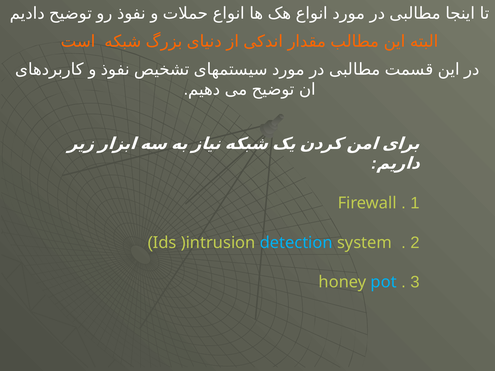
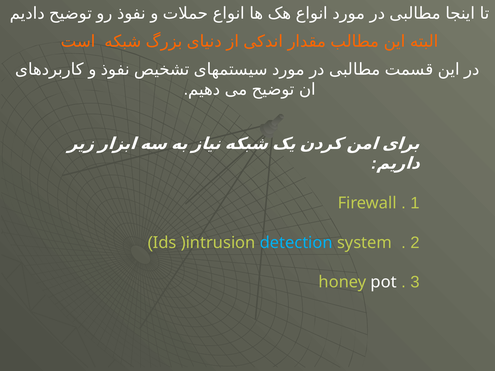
pot colour: light blue -> white
